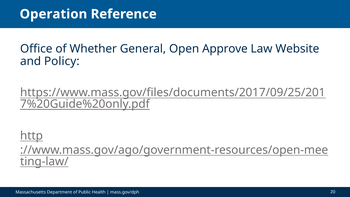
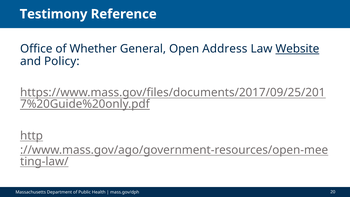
Operation: Operation -> Testimony
Approve: Approve -> Address
Website underline: none -> present
